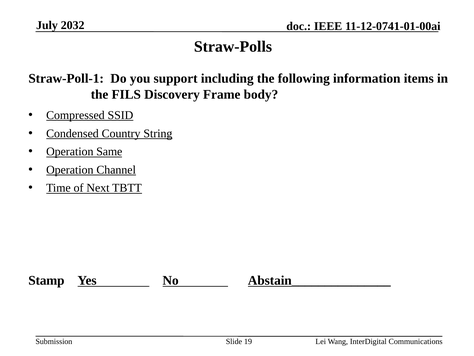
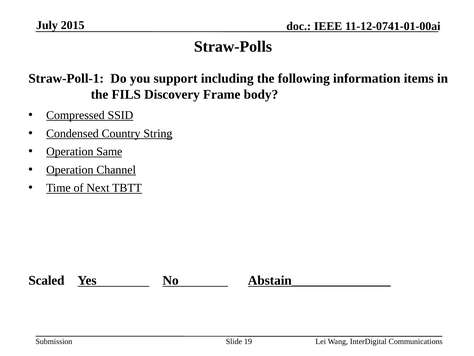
2032: 2032 -> 2015
Stamp: Stamp -> Scaled
